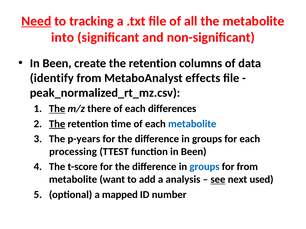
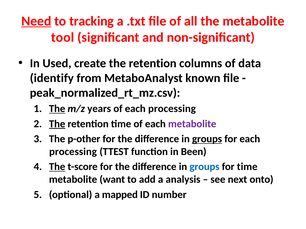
into: into -> tool
Been at (57, 63): Been -> Used
effects: effects -> known
there: there -> years
of each differences: differences -> processing
metabolite at (192, 124) colour: blue -> purple
p-years: p-years -> p-other
groups at (207, 139) underline: none -> present
The at (57, 167) underline: none -> present
for from: from -> time
see underline: present -> none
used: used -> onto
